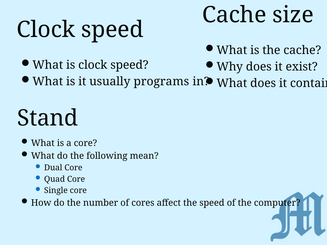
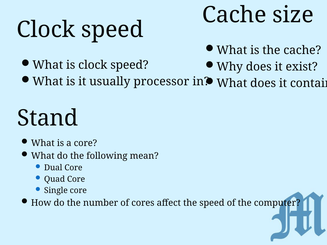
programs: programs -> processor
